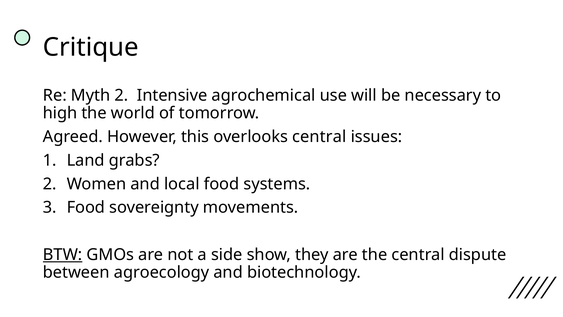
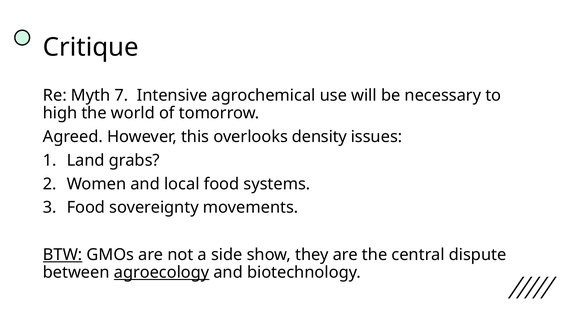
Myth 2: 2 -> 7
overlooks central: central -> density
agroecology underline: none -> present
